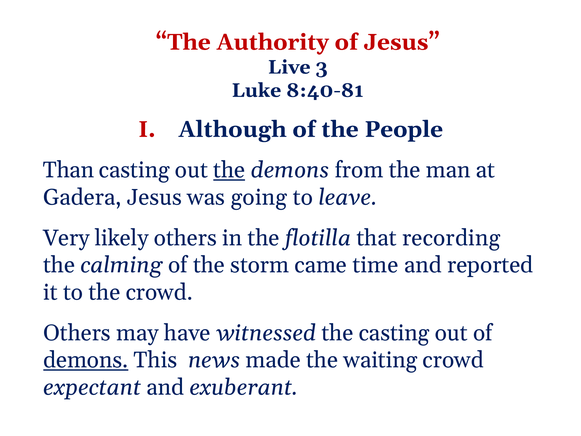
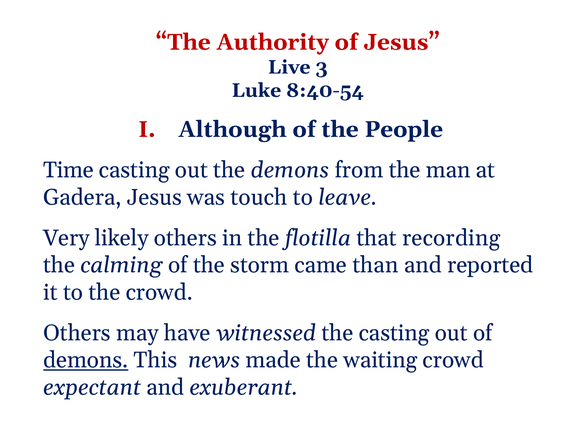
8:40-81: 8:40-81 -> 8:40-54
Than: Than -> Time
the at (229, 170) underline: present -> none
going: going -> touch
time: time -> than
